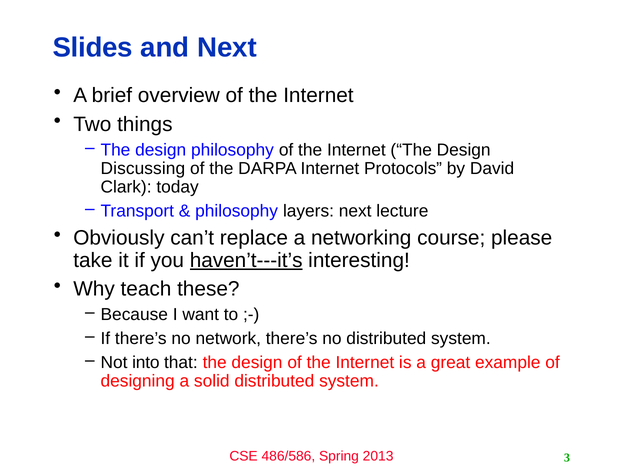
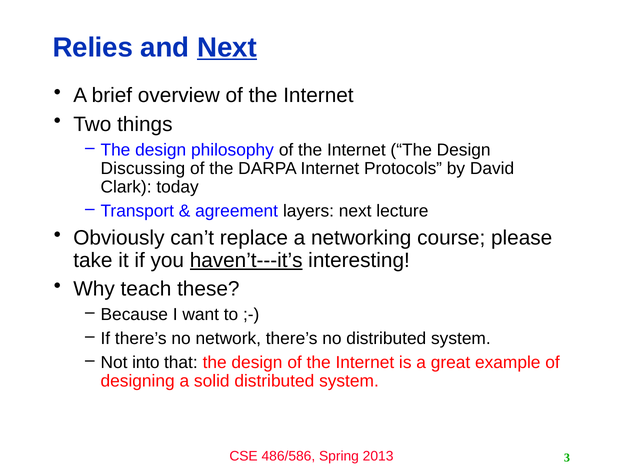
Slides: Slides -> Relies
Next at (227, 47) underline: none -> present
philosophy at (237, 211): philosophy -> agreement
